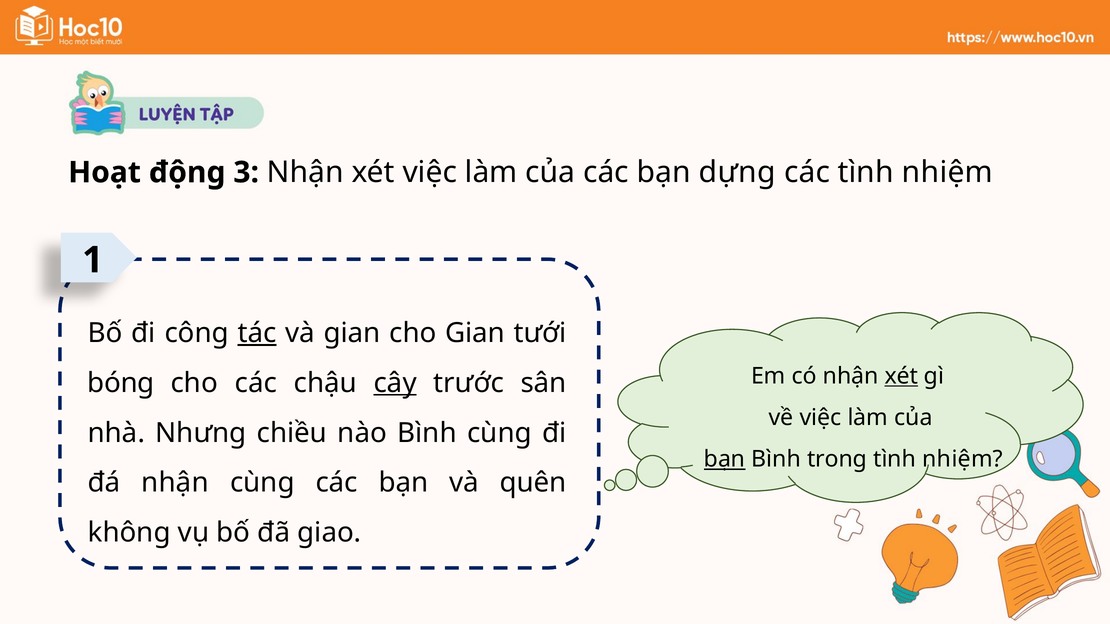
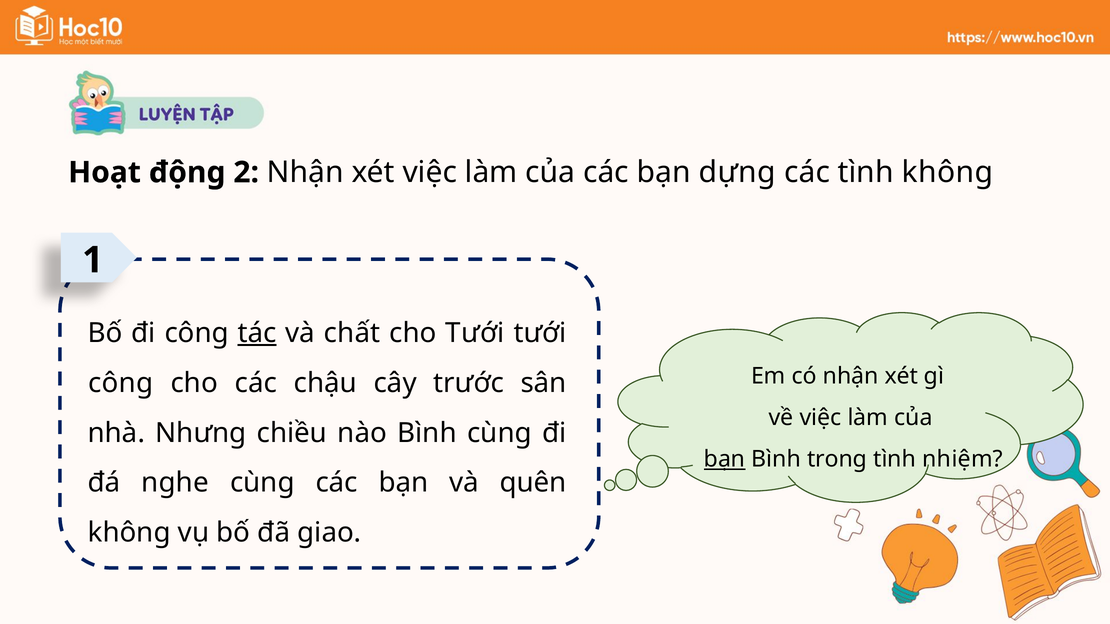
3: 3 -> 2
các tình nhiệm: nhiệm -> không
và gian: gian -> chất
cho Gian: Gian -> Tưới
xét at (901, 376) underline: present -> none
bóng at (121, 383): bóng -> công
cây underline: present -> none
đá nhận: nhận -> nghe
